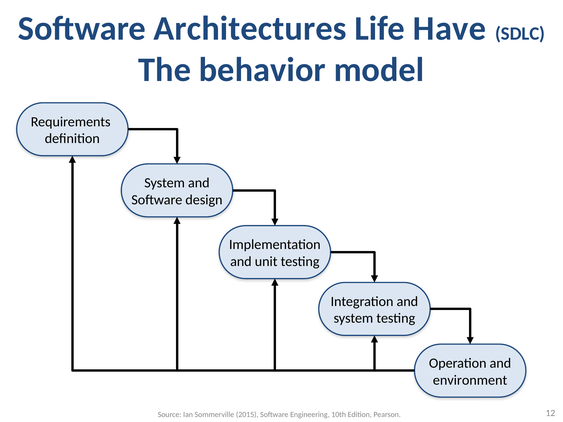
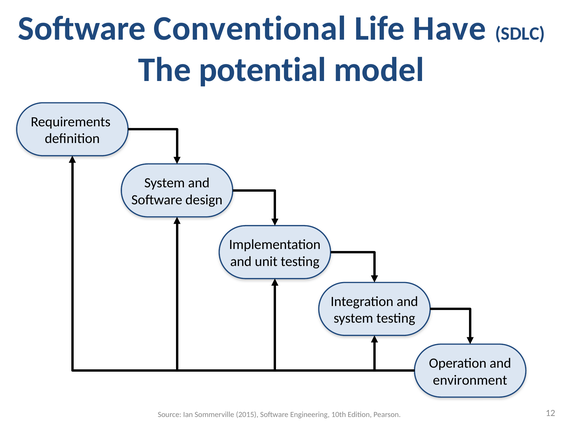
Architectures: Architectures -> Conventional
behavior: behavior -> potential
